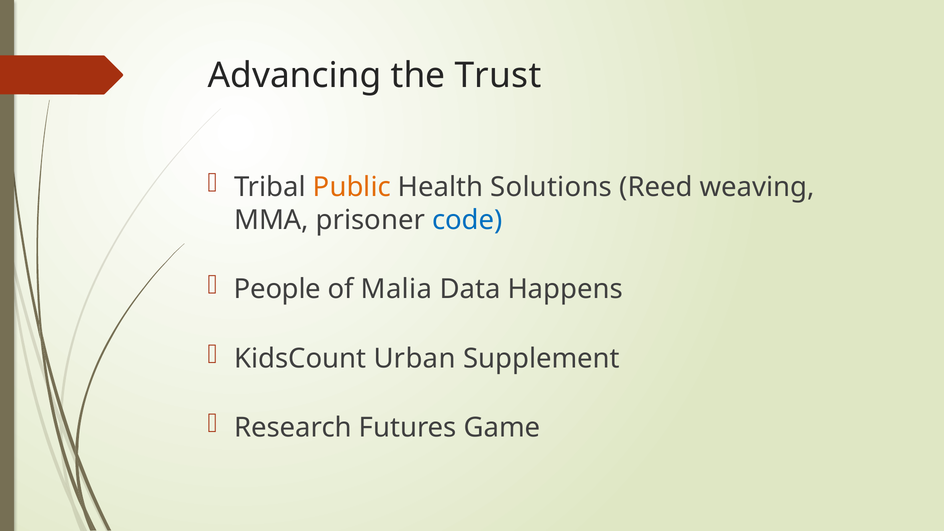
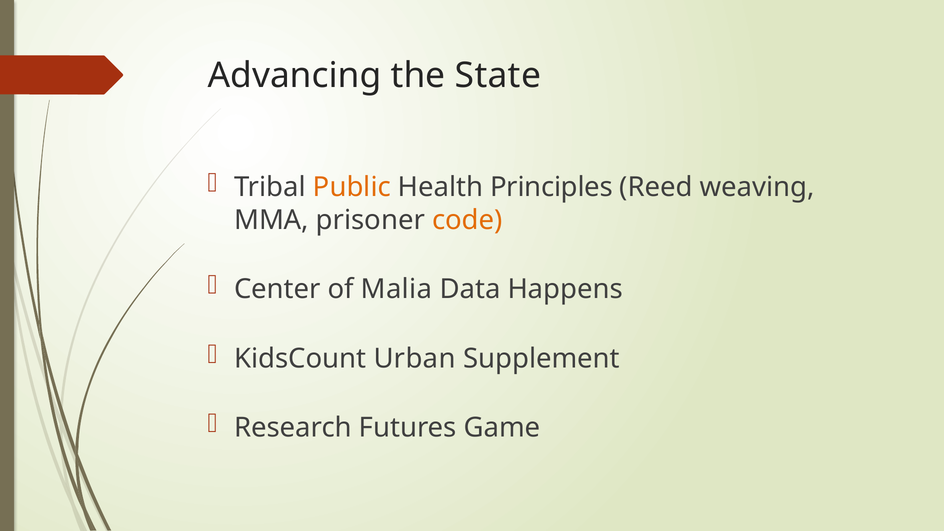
Trust: Trust -> State
Solutions: Solutions -> Principles
code colour: blue -> orange
People: People -> Center
